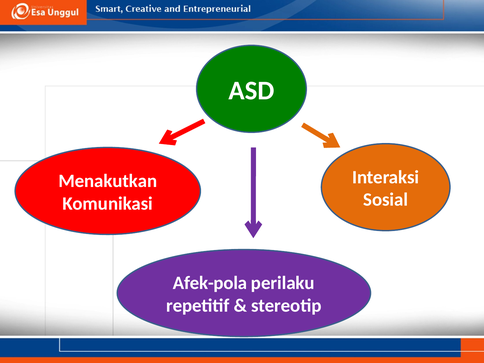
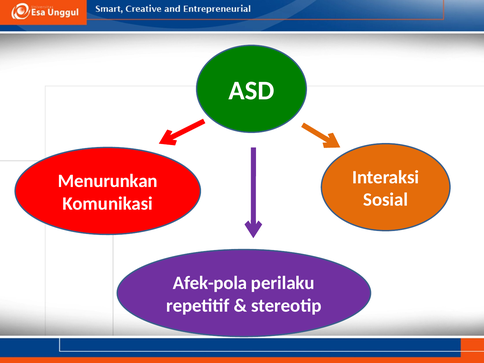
Menakutkan: Menakutkan -> Menurunkan
